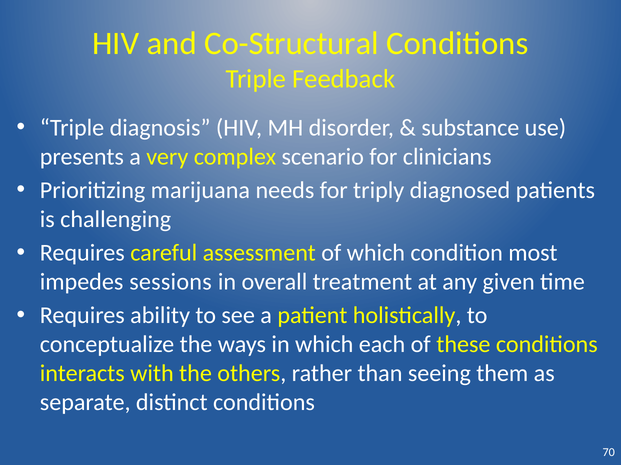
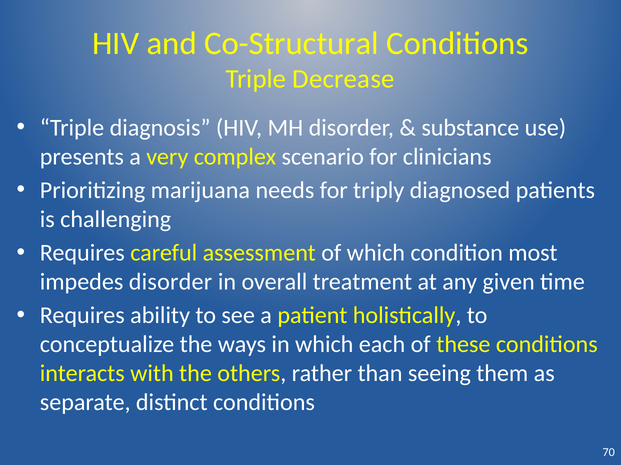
Feedback: Feedback -> Decrease
impedes sessions: sessions -> disorder
